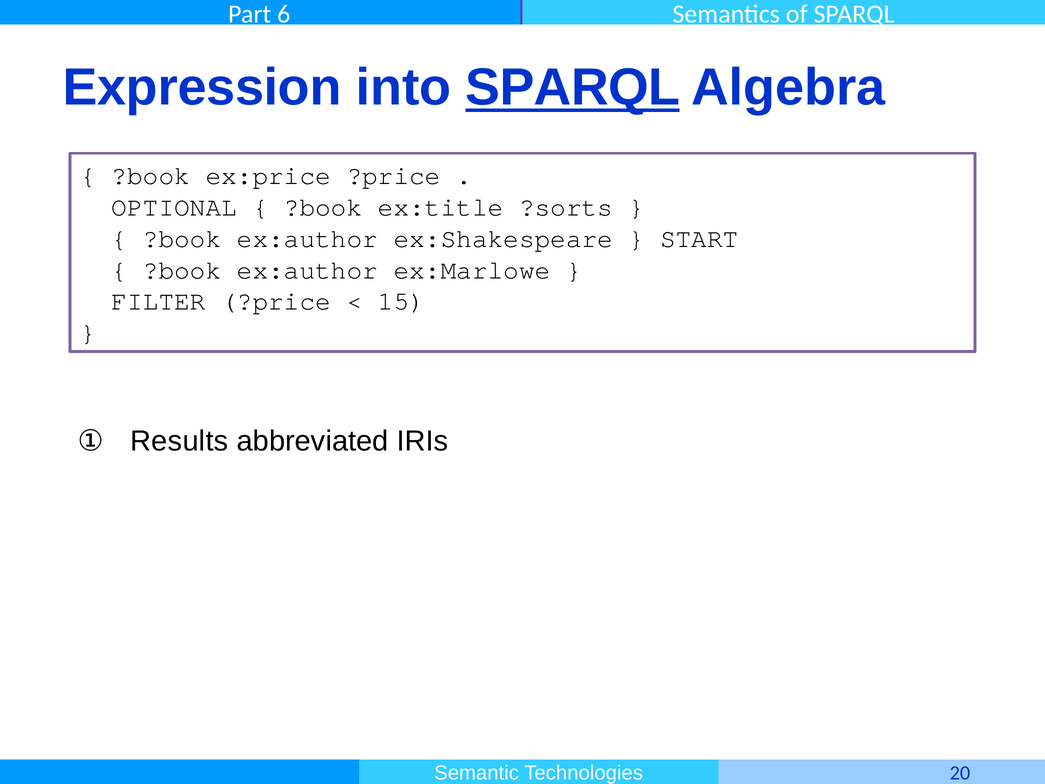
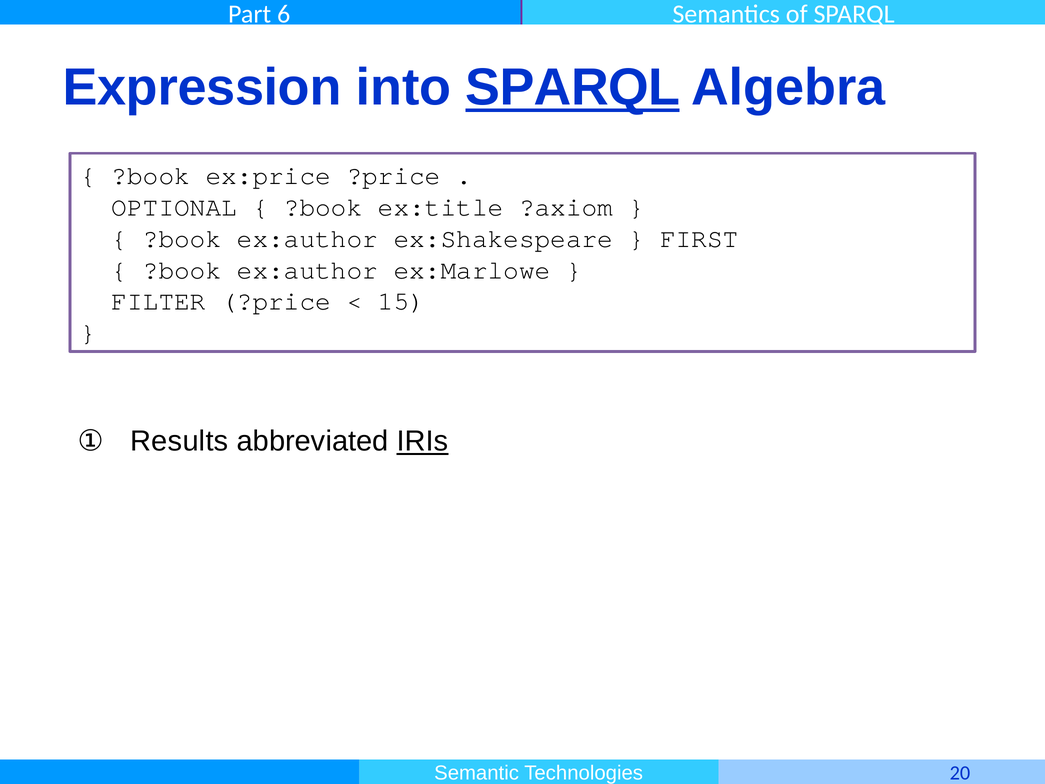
?sorts: ?sorts -> ?axiom
START: START -> FIRST
IRIs underline: none -> present
